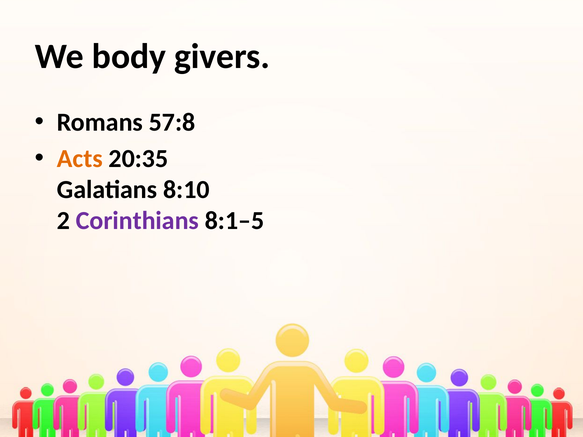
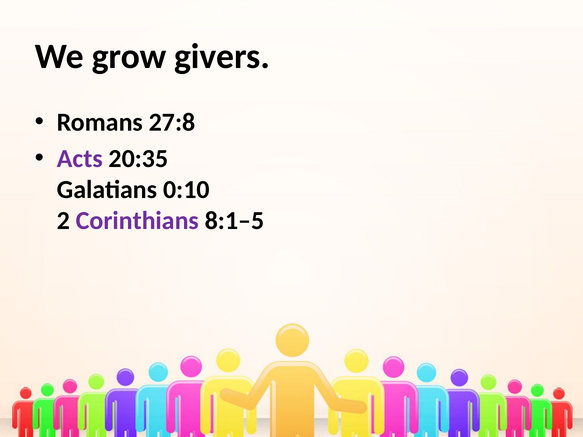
body: body -> grow
57:8: 57:8 -> 27:8
Acts colour: orange -> purple
8:10: 8:10 -> 0:10
